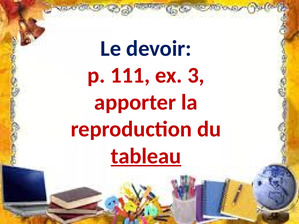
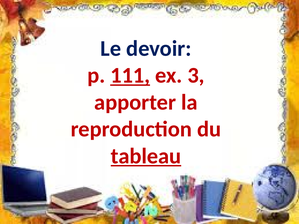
111 underline: none -> present
